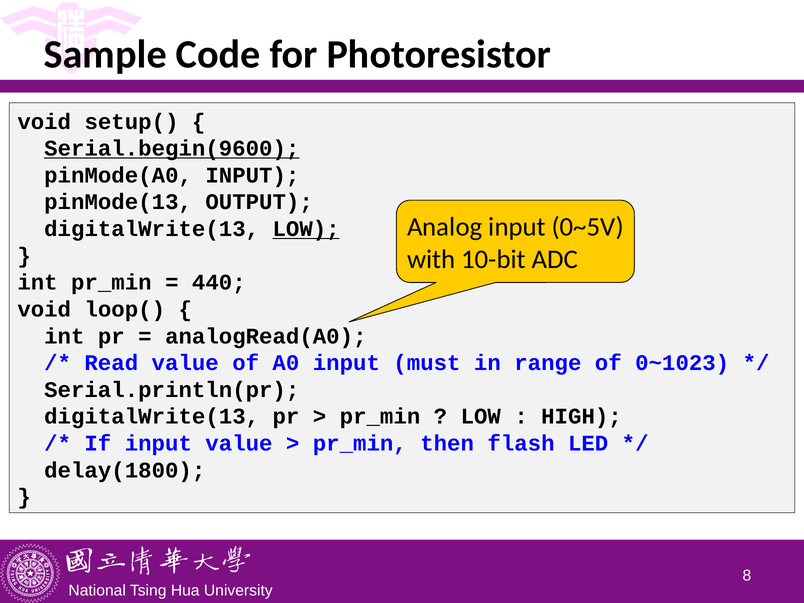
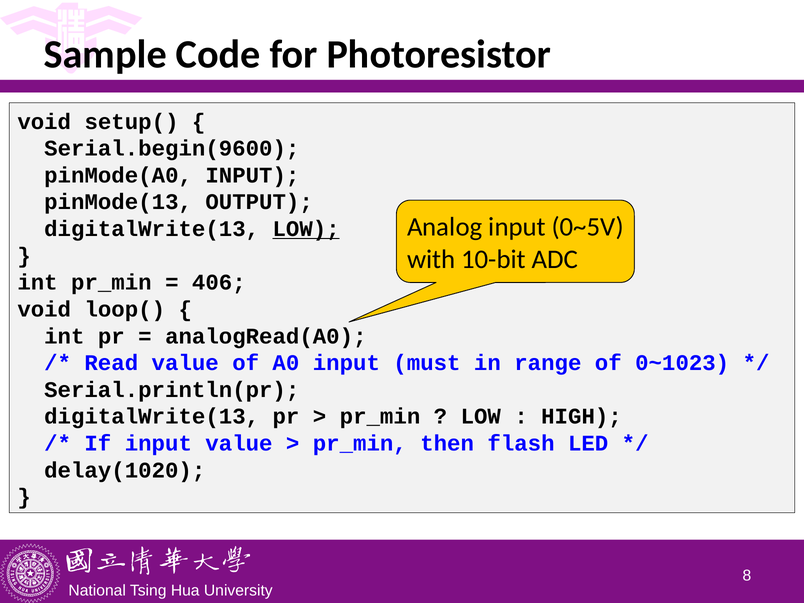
Serial.begin(9600 underline: present -> none
440: 440 -> 406
delay(1800: delay(1800 -> delay(1020
